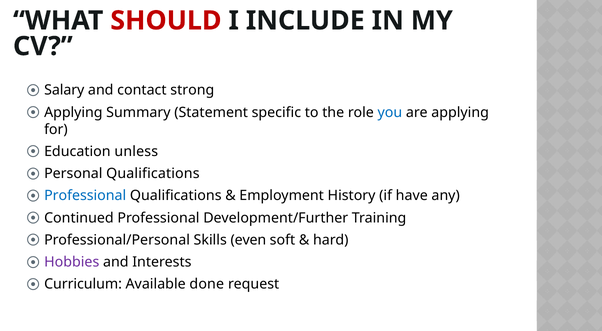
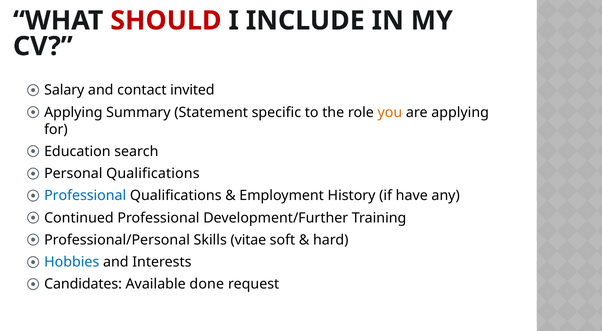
strong: strong -> invited
you colour: blue -> orange
unless: unless -> search
even: even -> vitae
Hobbies colour: purple -> blue
Curriculum: Curriculum -> Candidates
